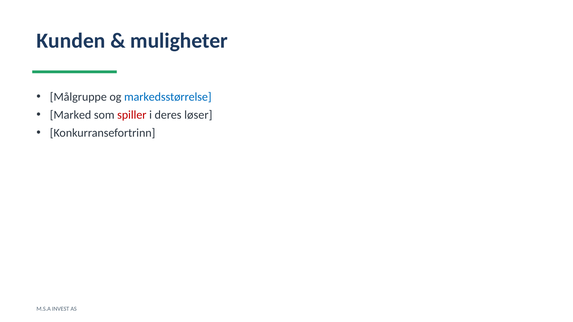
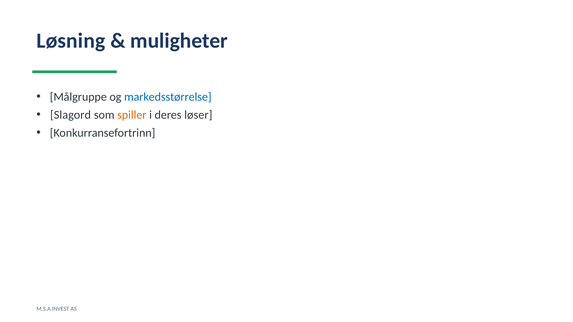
Kunden: Kunden -> Løsning
Marked: Marked -> Slagord
spiller colour: red -> orange
